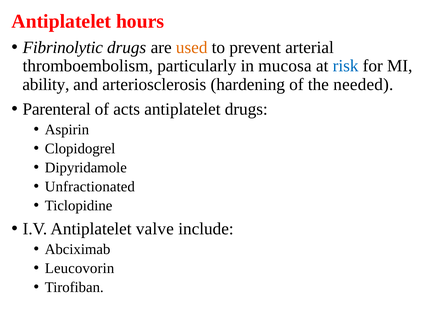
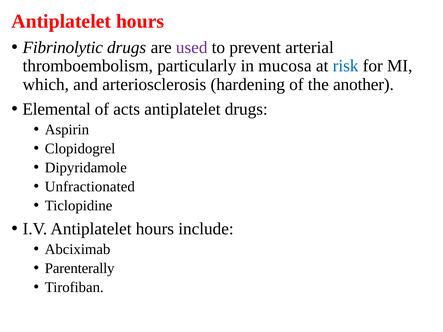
used colour: orange -> purple
ability: ability -> which
needed: needed -> another
Parenteral: Parenteral -> Elemental
I.V Antiplatelet valve: valve -> hours
Leucovorin: Leucovorin -> Parenterally
